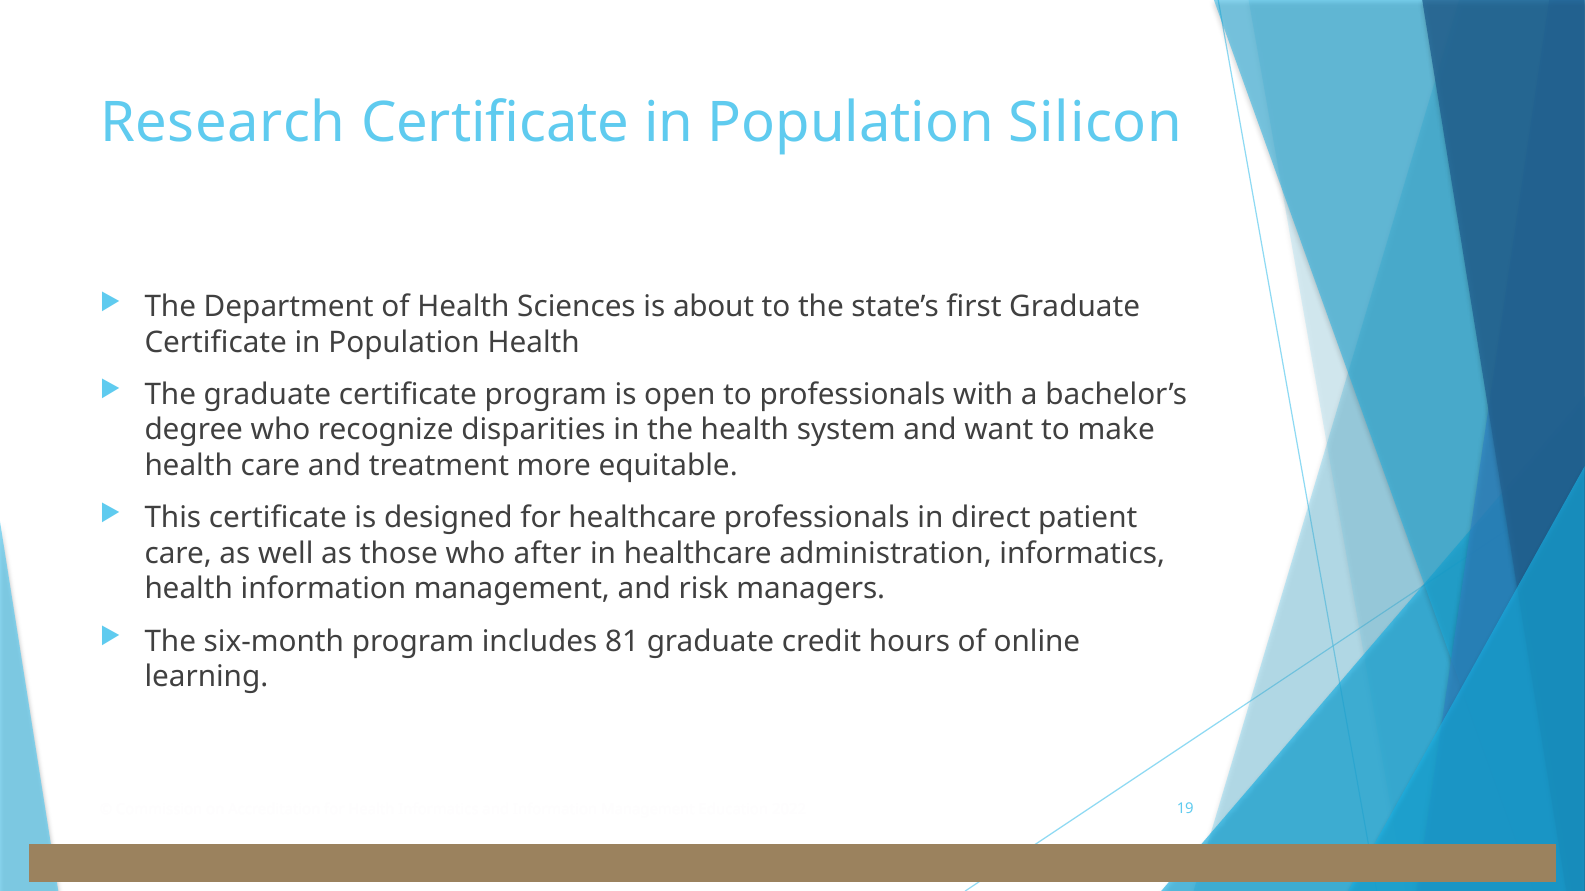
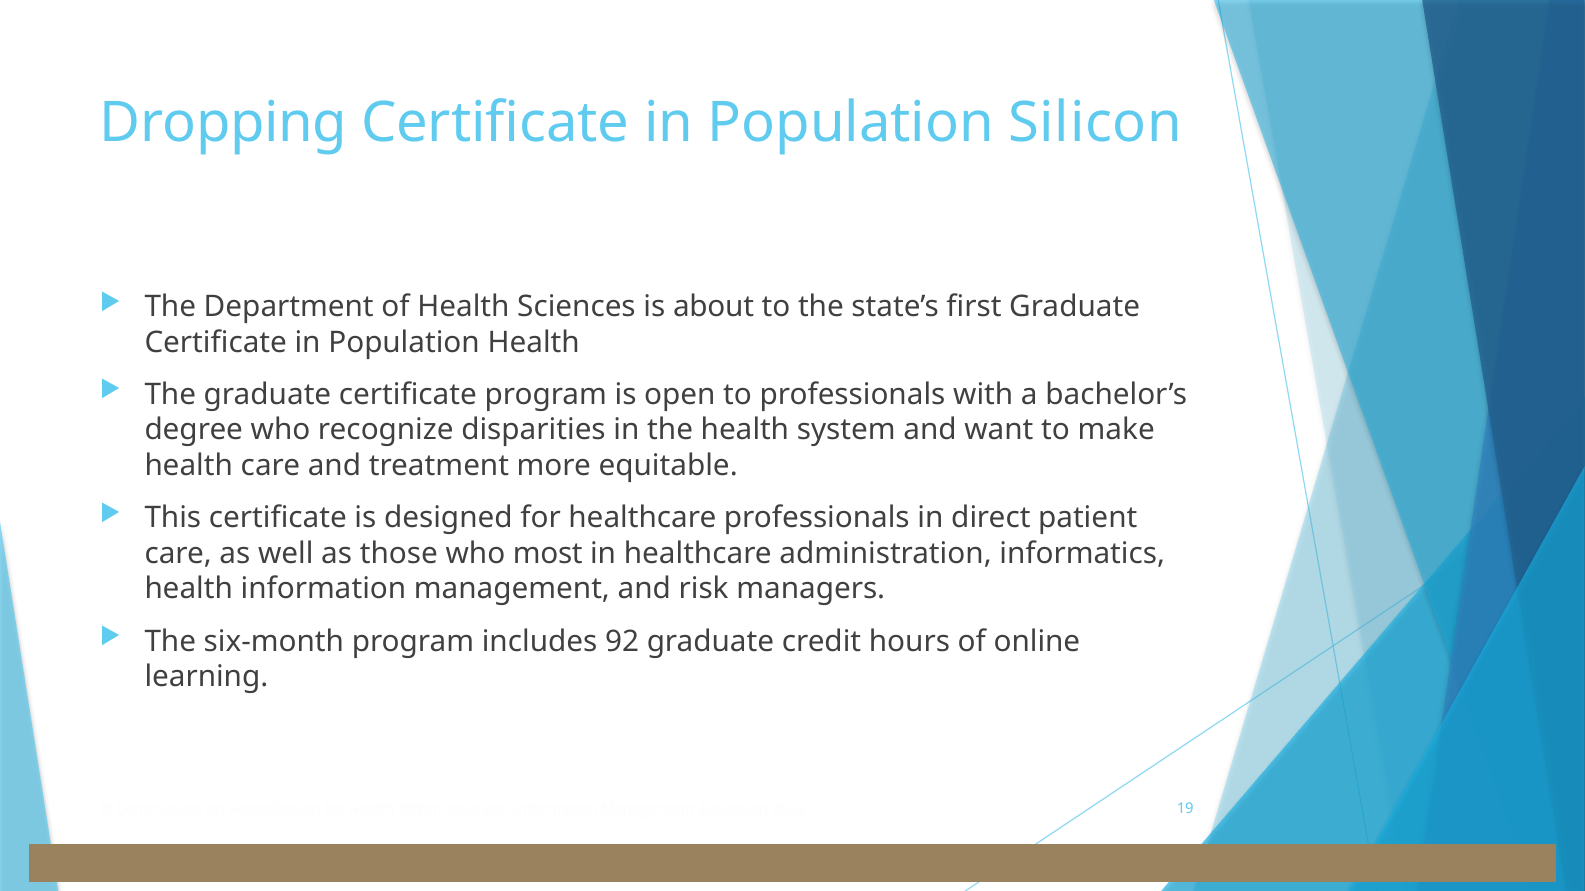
Research: Research -> Dropping
after: after -> most
81: 81 -> 92
